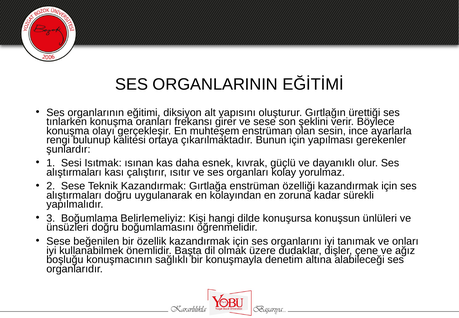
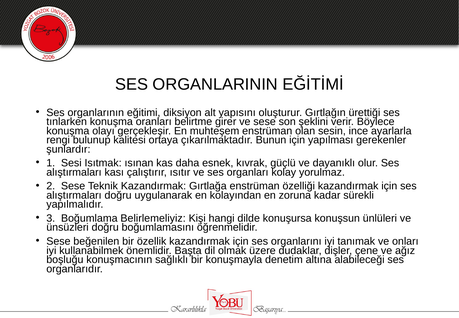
frekansı: frekansı -> belirtme
